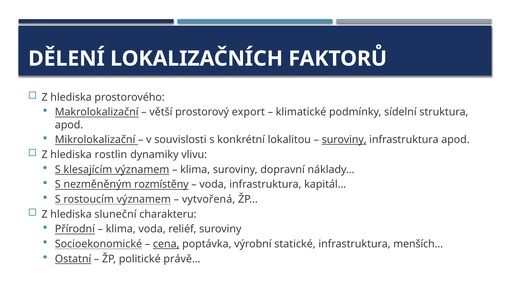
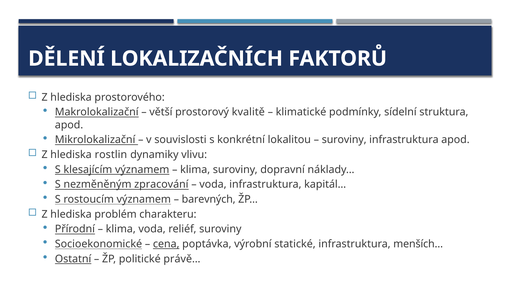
export: export -> kvalitě
suroviny at (344, 140) underline: present -> none
rozmístěny: rozmístěny -> zpracování
vytvořená: vytvořená -> barevných
sluneční: sluneční -> problém
